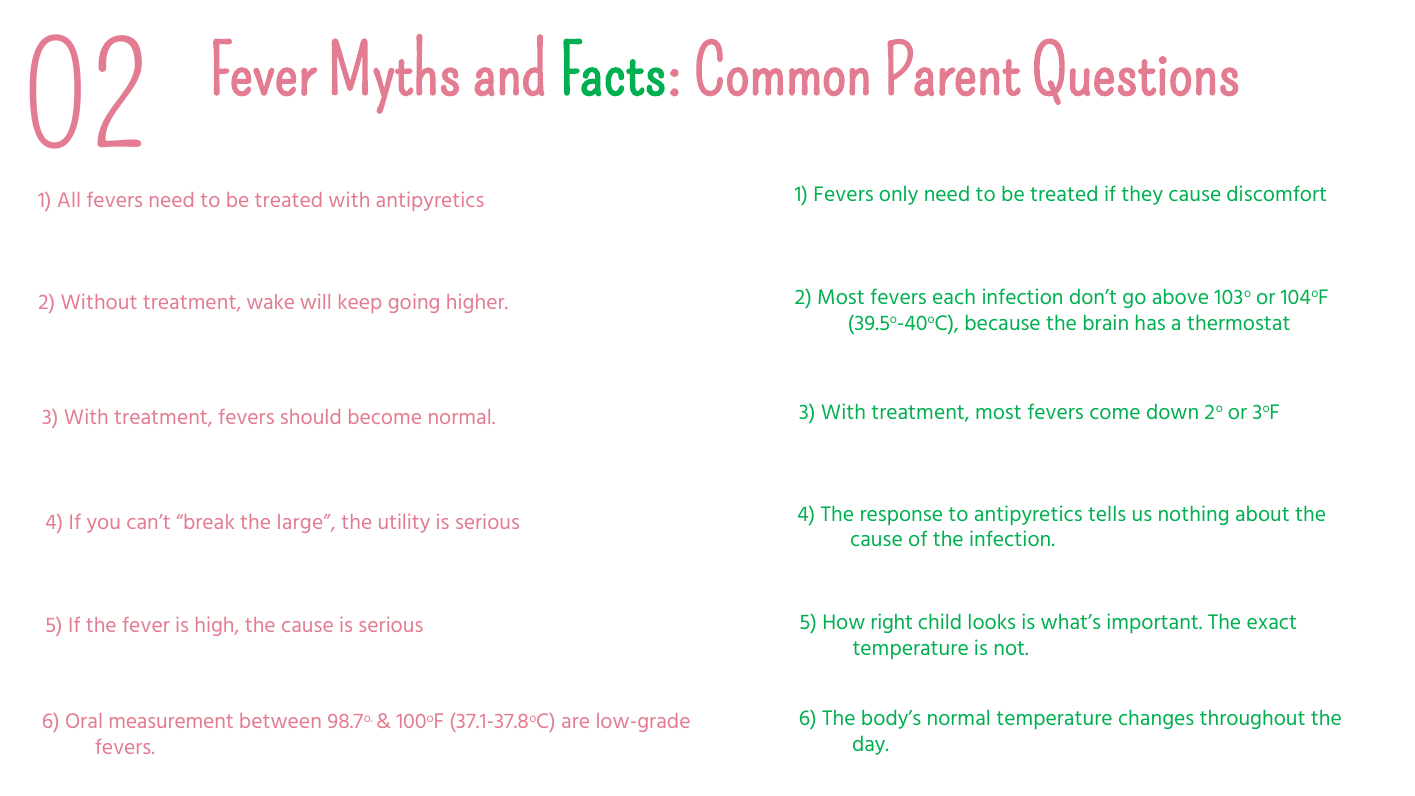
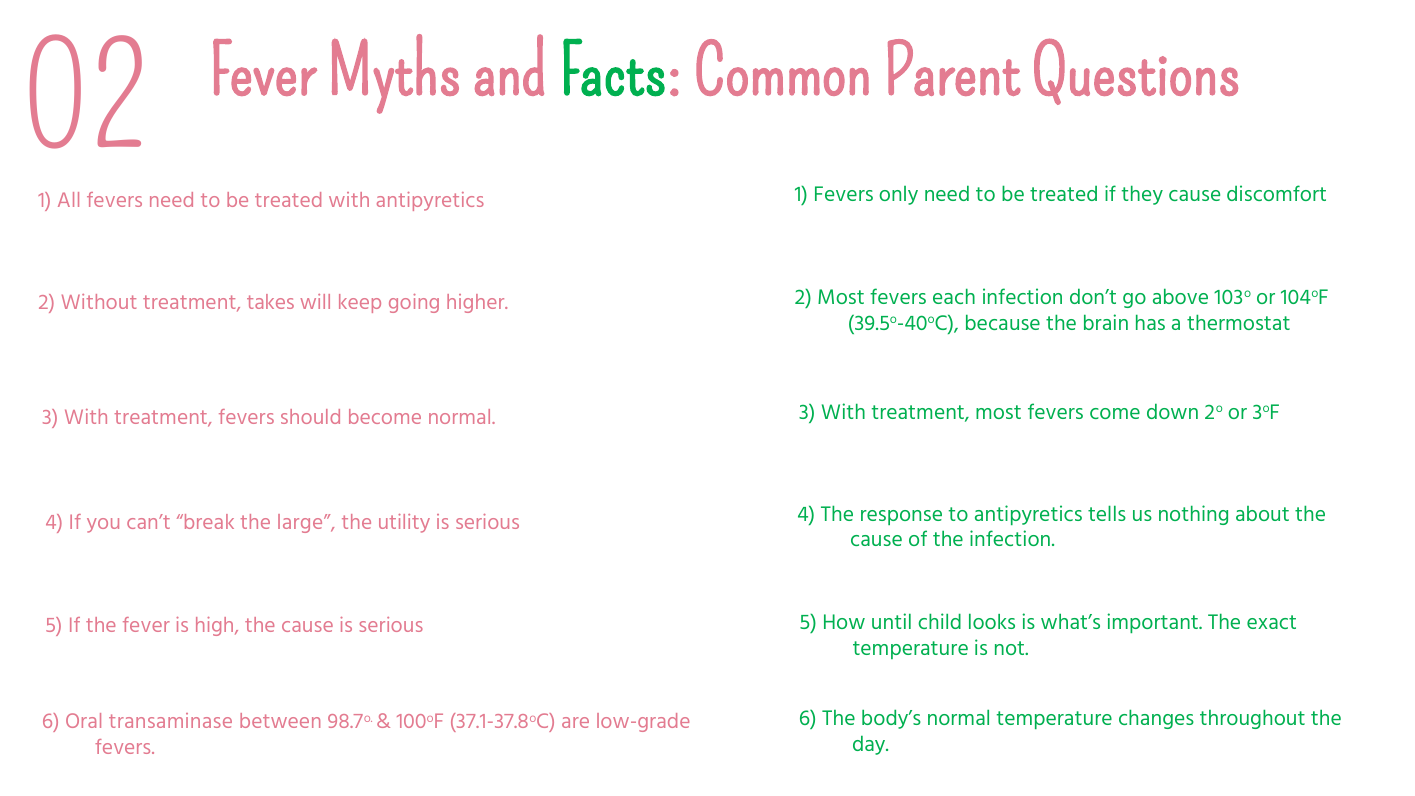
wake: wake -> takes
right: right -> until
measurement: measurement -> transaminase
